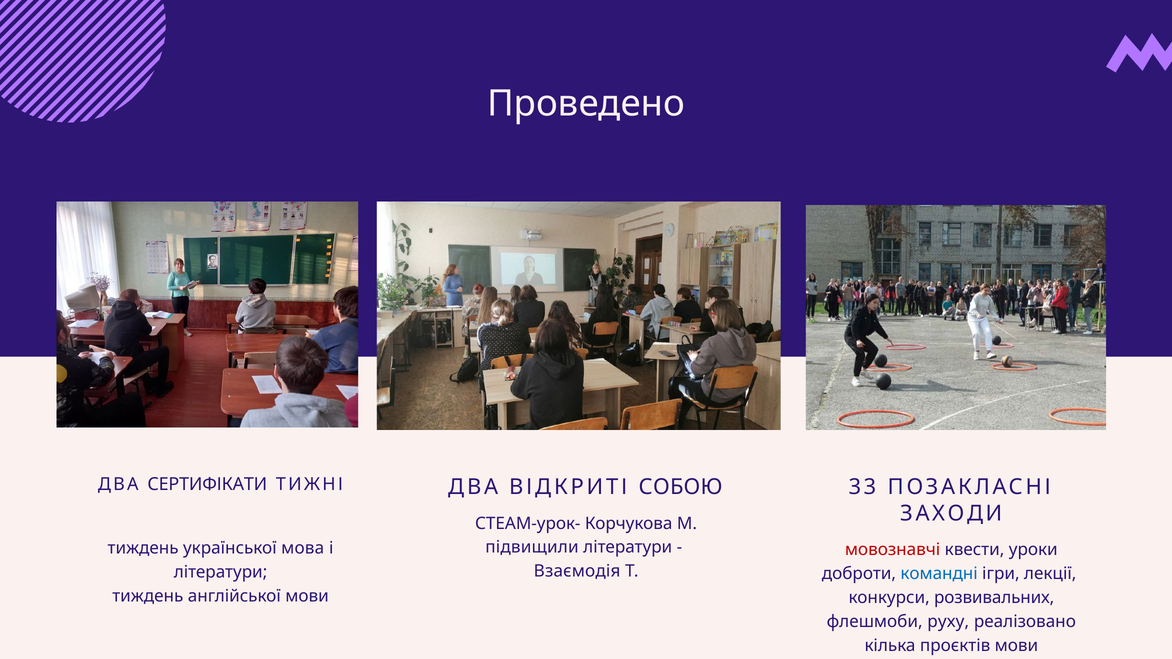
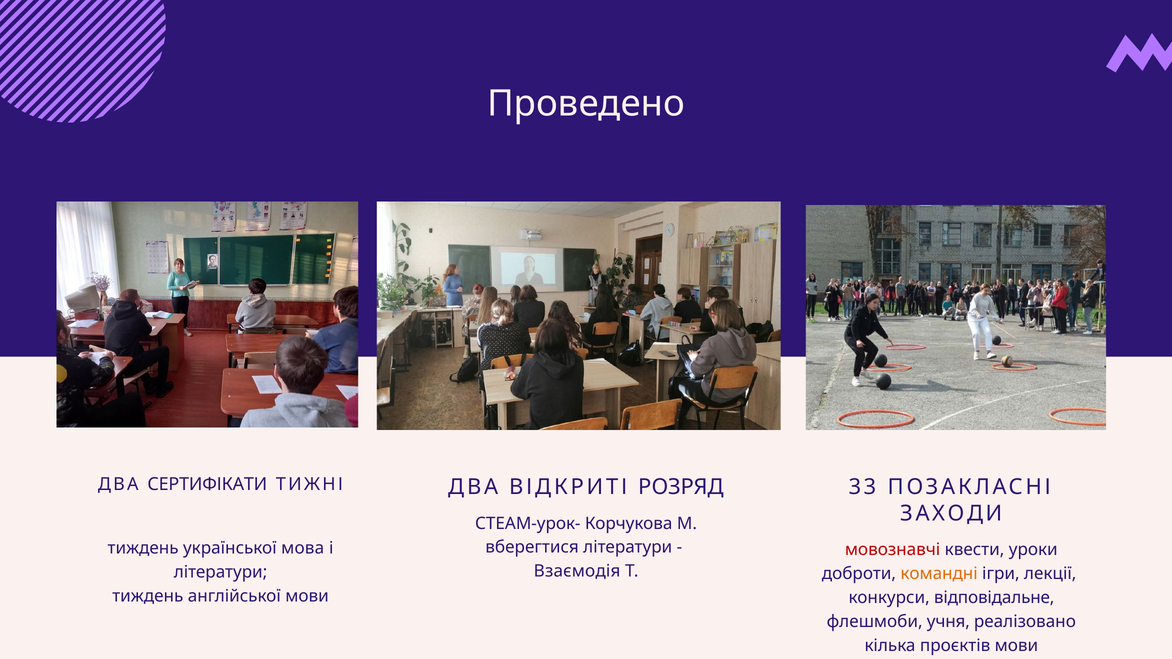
СОБОЮ: СОБОЮ -> РОЗРЯД
підвищили: підвищили -> вберегтися
командні colour: blue -> orange
розвивальних: розвивальних -> відповідальне
руху: руху -> учня
